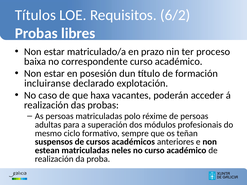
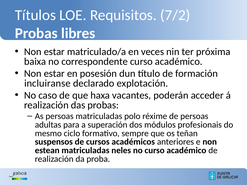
6/2: 6/2 -> 7/2
prazo: prazo -> veces
proceso: proceso -> próxima
